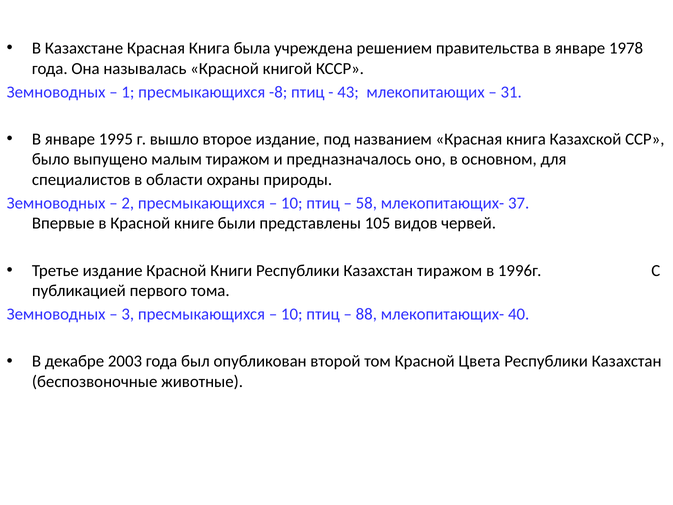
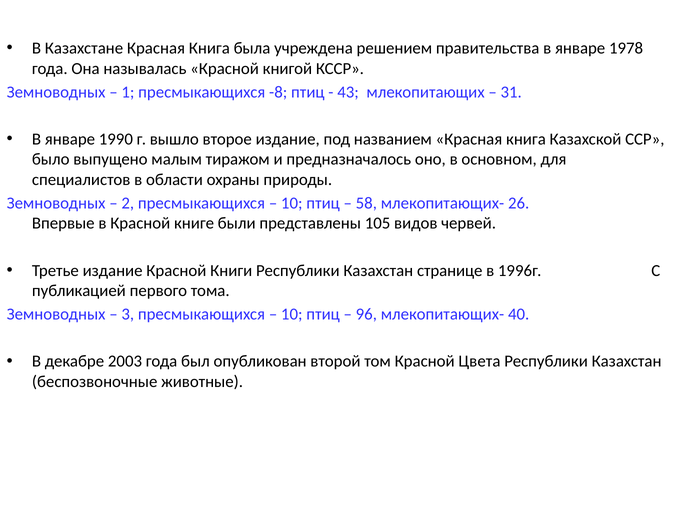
1995: 1995 -> 1990
37: 37 -> 26
Казахстан тиражом: тиражом -> странице
88: 88 -> 96
